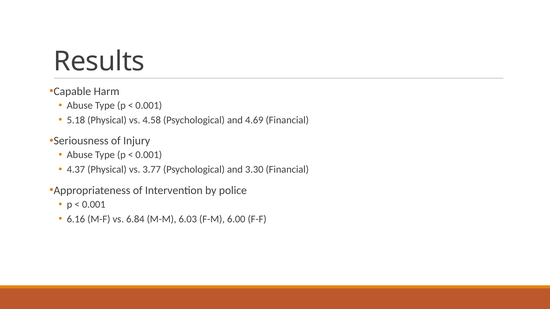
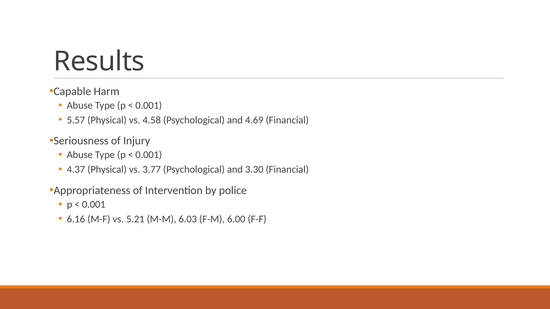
5.18: 5.18 -> 5.57
6.84: 6.84 -> 5.21
